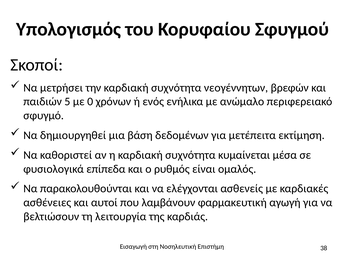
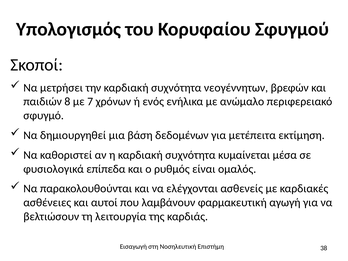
5: 5 -> 8
0: 0 -> 7
